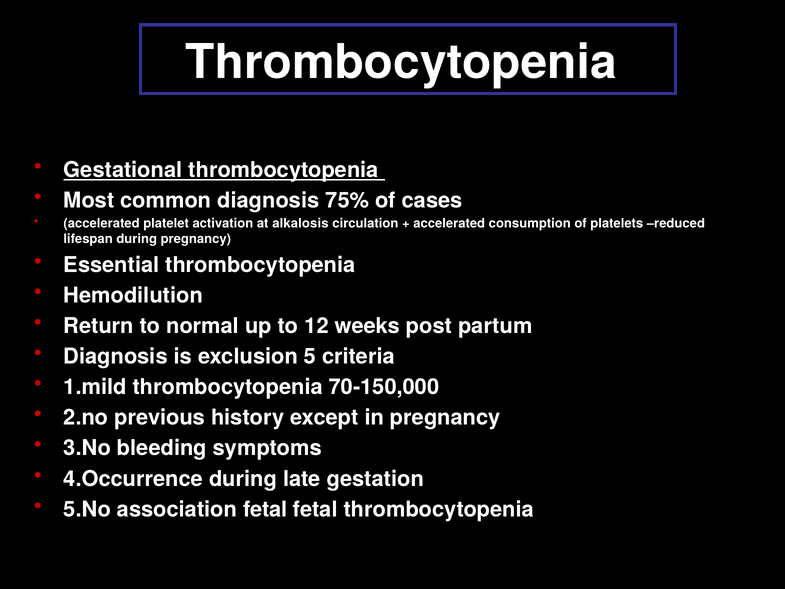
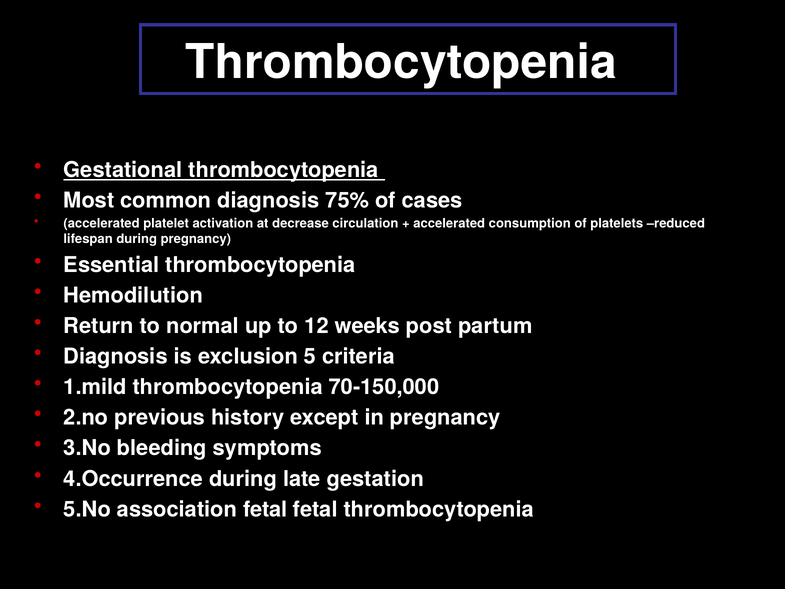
alkalosis: alkalosis -> decrease
